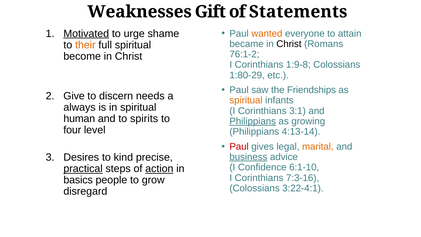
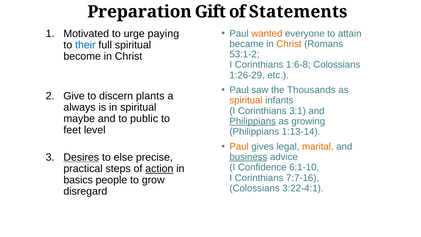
Weaknesses: Weaknesses -> Preparation
Motivated underline: present -> none
shame: shame -> paying
Christ at (289, 44) colour: black -> orange
their colour: orange -> blue
76:1-2: 76:1-2 -> 53:1-2
1:9-8: 1:9-8 -> 1:6-8
1:80-29: 1:80-29 -> 1:26-29
Friendships: Friendships -> Thousands
needs: needs -> plants
human: human -> maybe
spirits: spirits -> public
four: four -> feet
4:13-14: 4:13-14 -> 1:13-14
Paul at (239, 146) colour: red -> orange
Desires underline: none -> present
kind: kind -> else
practical underline: present -> none
7:3-16: 7:3-16 -> 7:7-16
